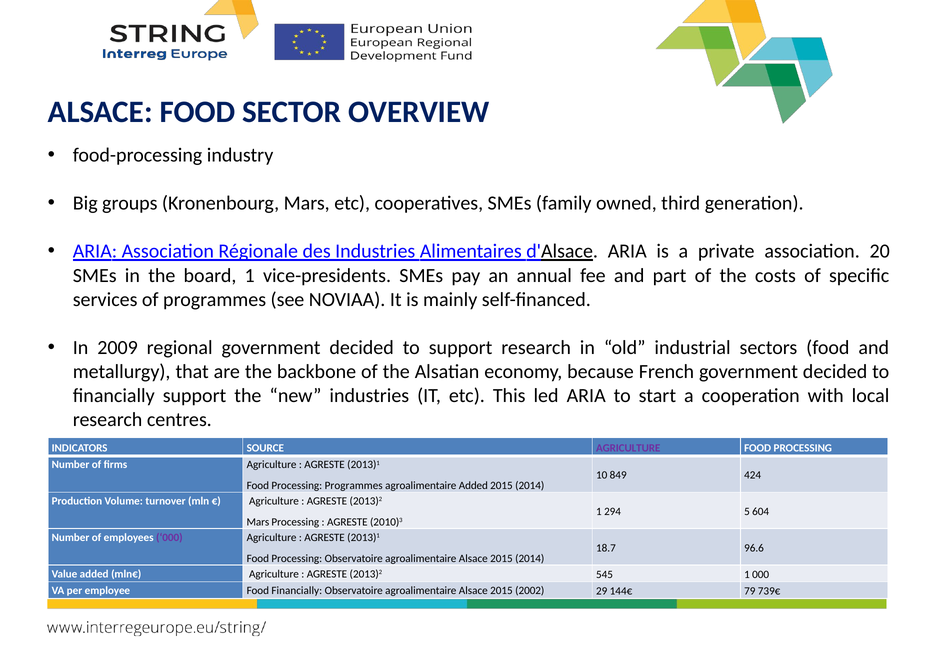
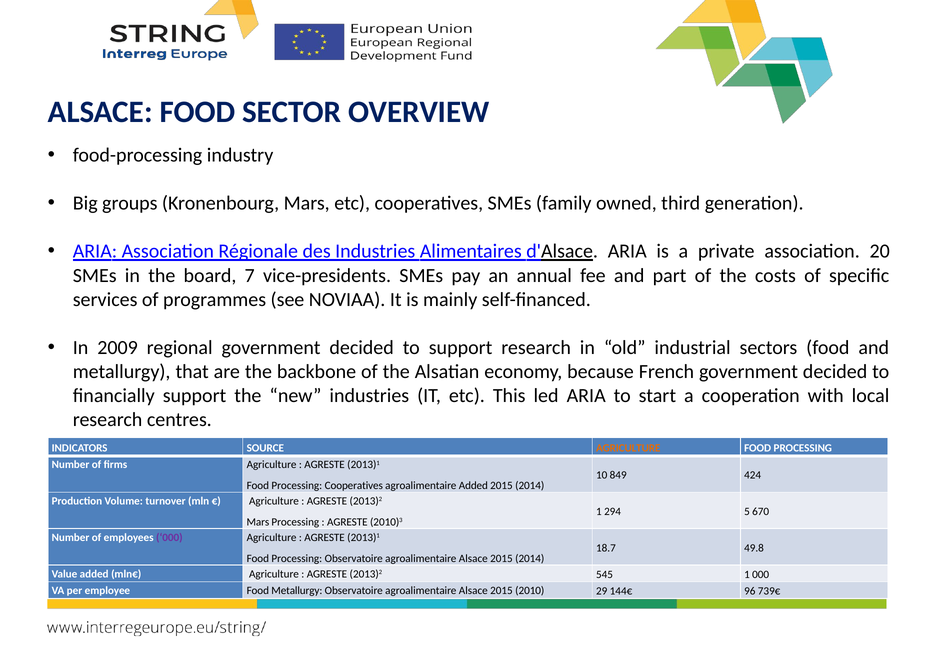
board 1: 1 -> 7
AGRICULTURE at (628, 448) colour: purple -> orange
Processing Programmes: Programmes -> Cooperatives
604: 604 -> 670
96.6: 96.6 -> 49.8
Food Financially: Financially -> Metallurgy
2002: 2002 -> 2010
79: 79 -> 96
